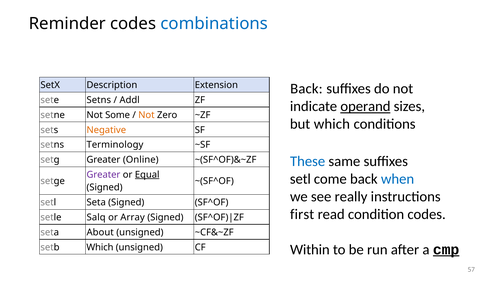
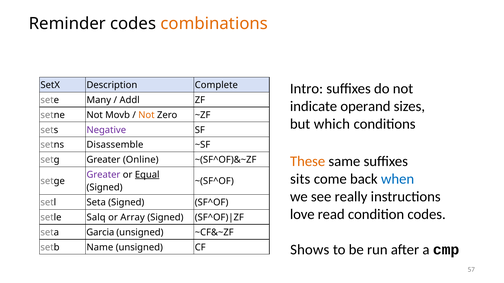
combinations colour: blue -> orange
Extension: Extension -> Complete
Back at (306, 89): Back -> Intro
sete Setns: Setns -> Many
operand underline: present -> none
Some: Some -> Movb
Negative colour: orange -> purple
Terminology: Terminology -> Disassemble
These colour: blue -> orange
setl at (300, 179): setl -> sits
first: first -> love
About: About -> Garcia
Within: Within -> Shows
cmp underline: present -> none
setb Which: Which -> Name
